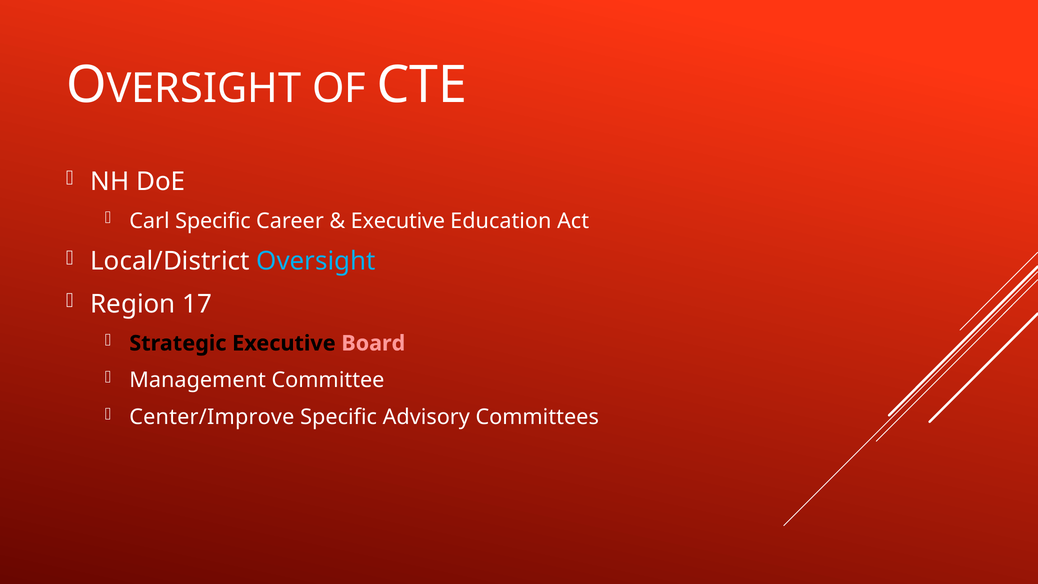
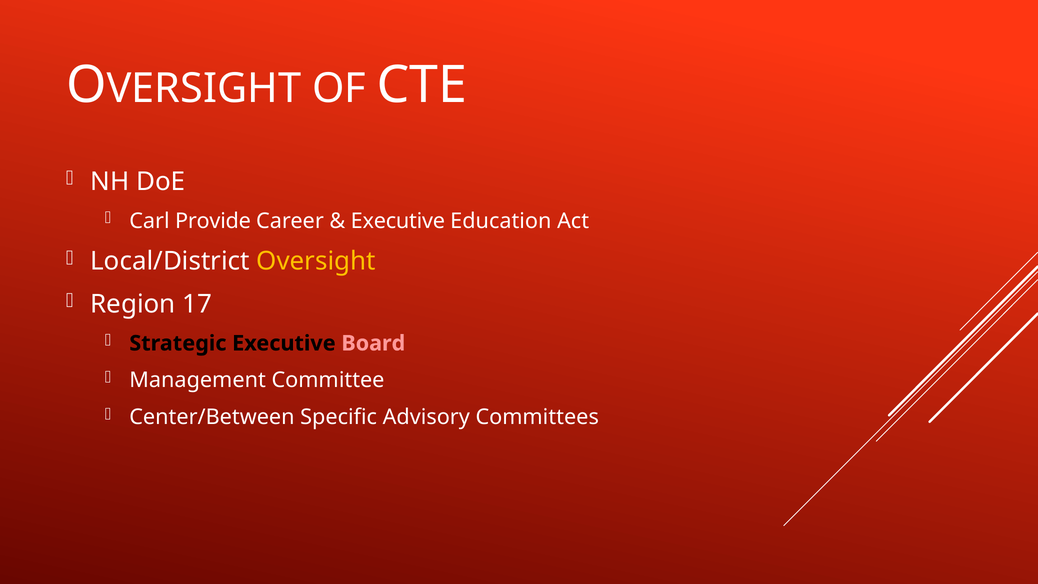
Carl Specific: Specific -> Provide
Oversight colour: light blue -> yellow
Center/Improve: Center/Improve -> Center/Between
